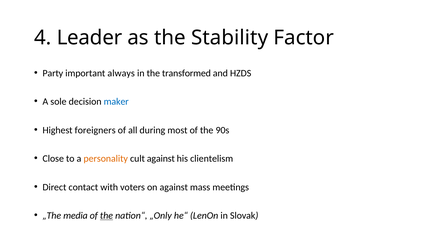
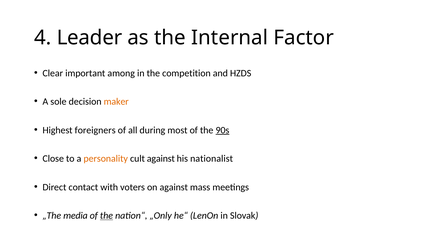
Stability: Stability -> Internal
Party: Party -> Clear
always: always -> among
transformed: transformed -> competition
maker colour: blue -> orange
90s underline: none -> present
clientelism: clientelism -> nationalist
